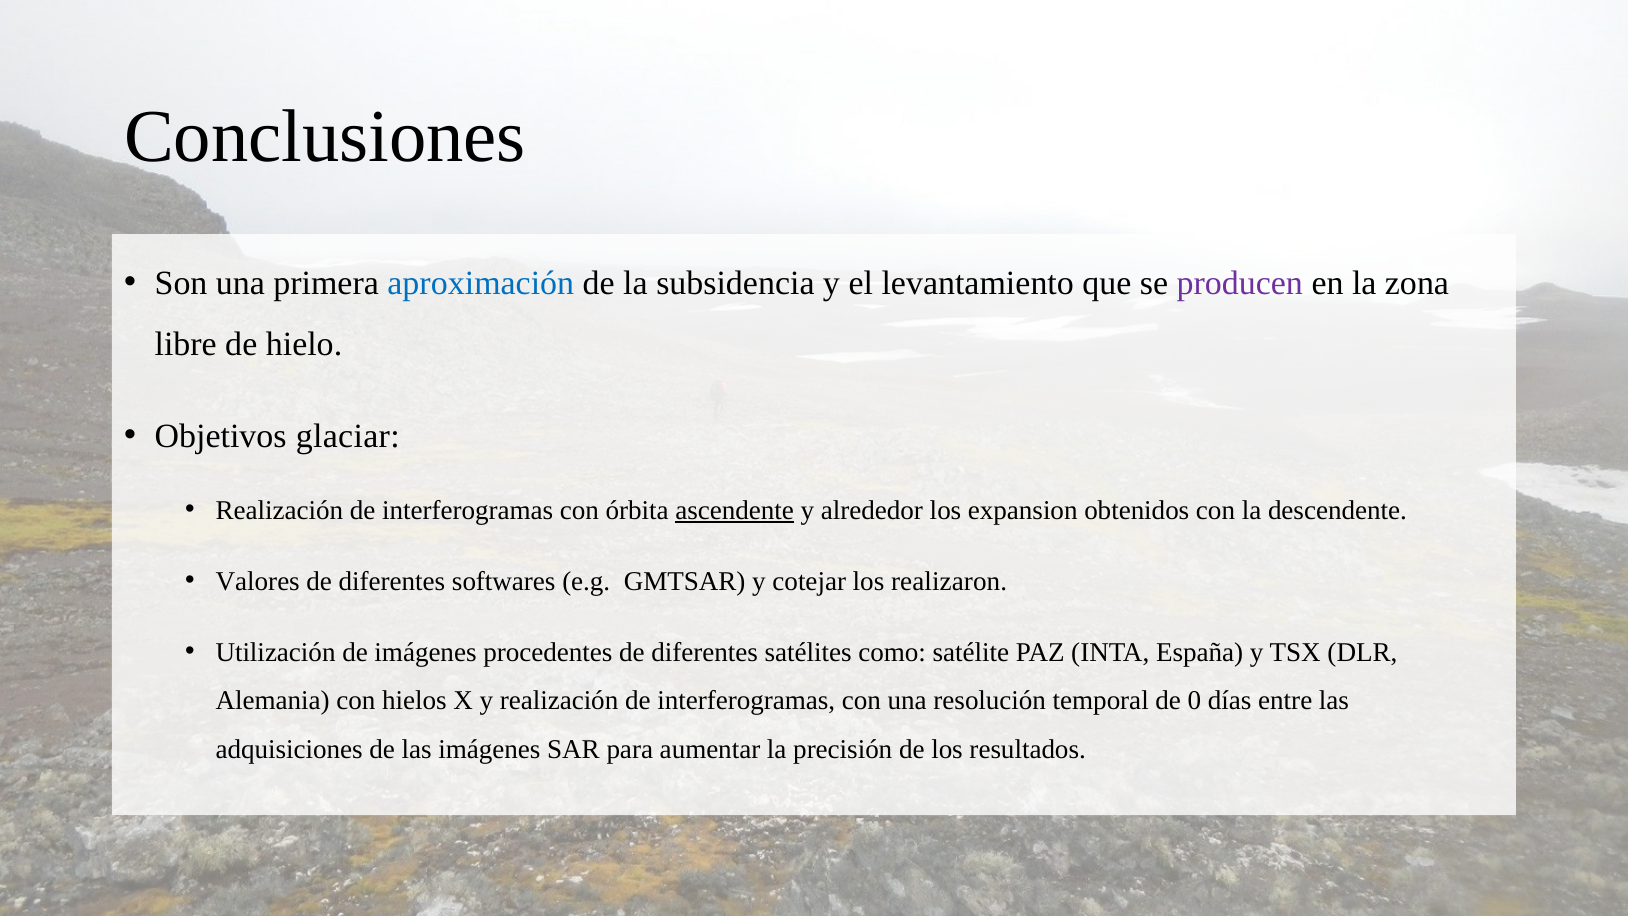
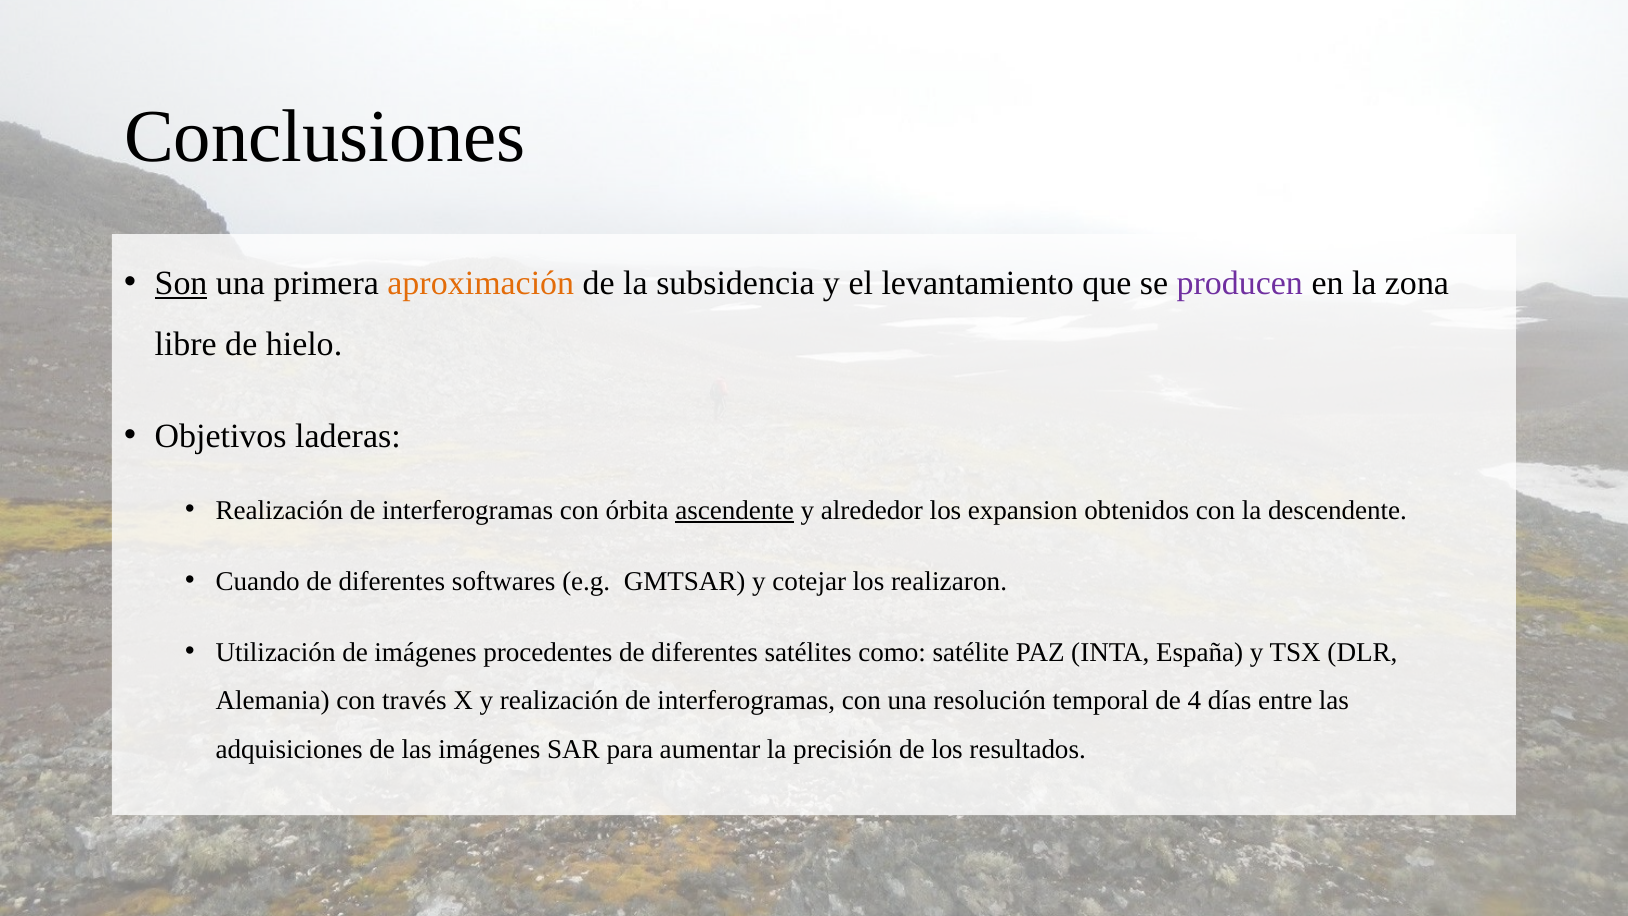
Son underline: none -> present
aproximación colour: blue -> orange
glaciar: glaciar -> laderas
Valores: Valores -> Cuando
hielos: hielos -> través
0: 0 -> 4
